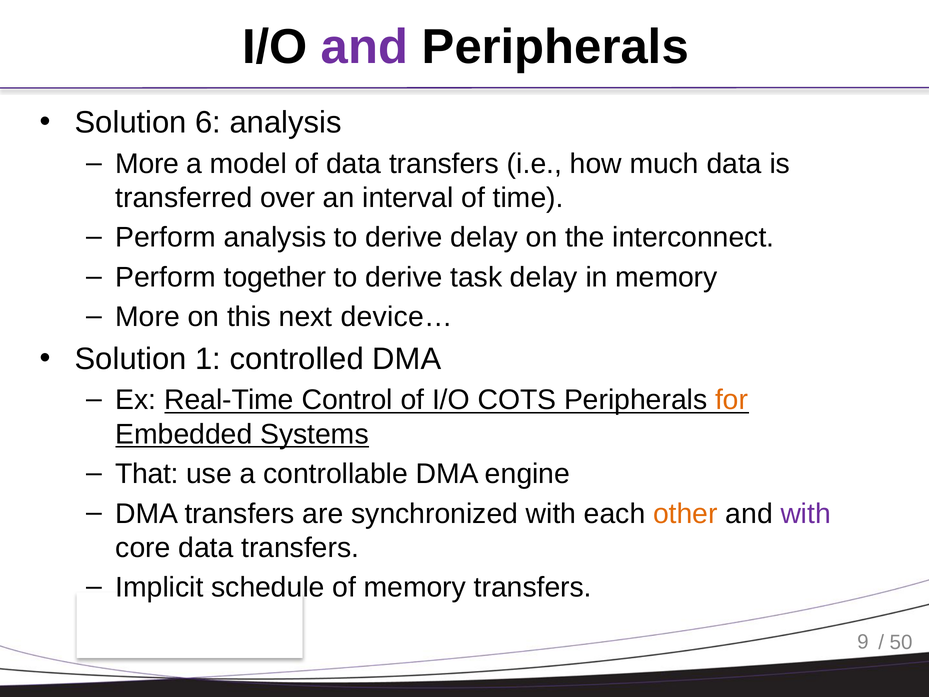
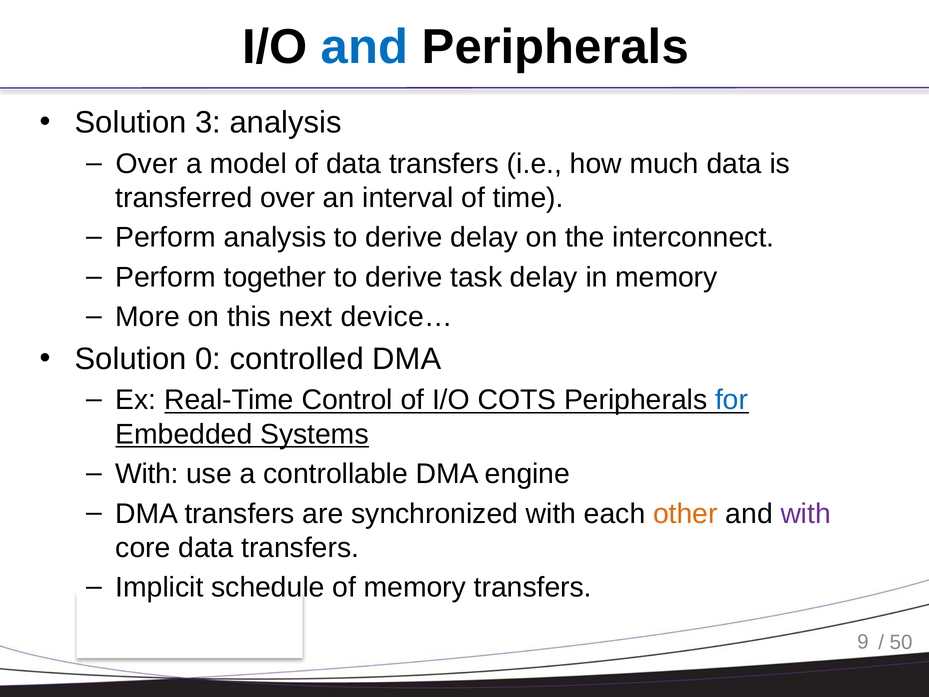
and at (365, 47) colour: purple -> blue
6: 6 -> 3
More at (147, 164): More -> Over
1: 1 -> 0
for colour: orange -> blue
That at (147, 474): That -> With
